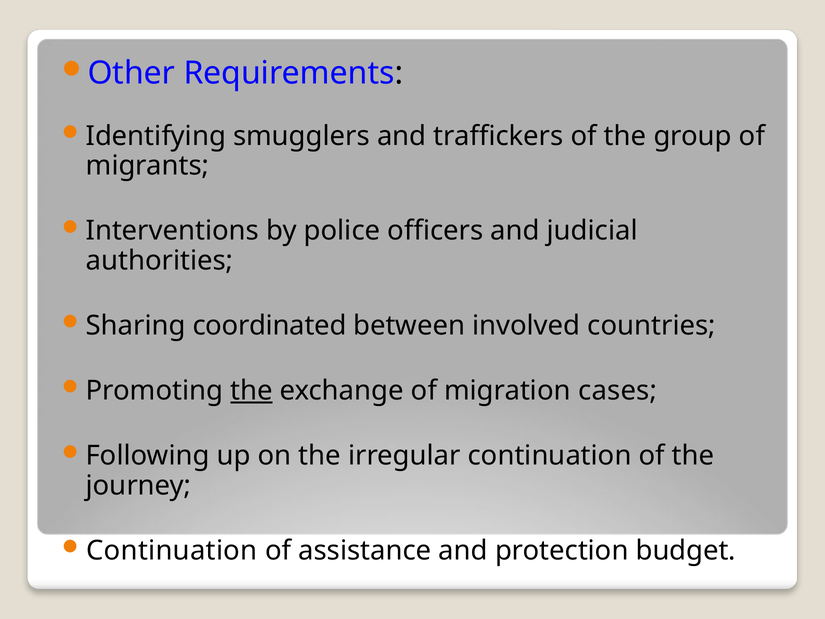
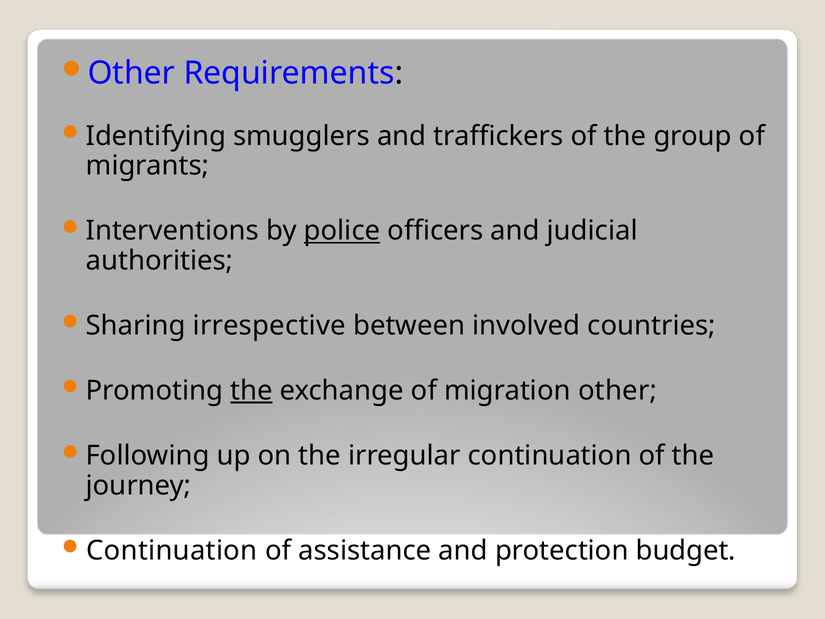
police underline: none -> present
coordinated: coordinated -> irrespective
migration cases: cases -> other
